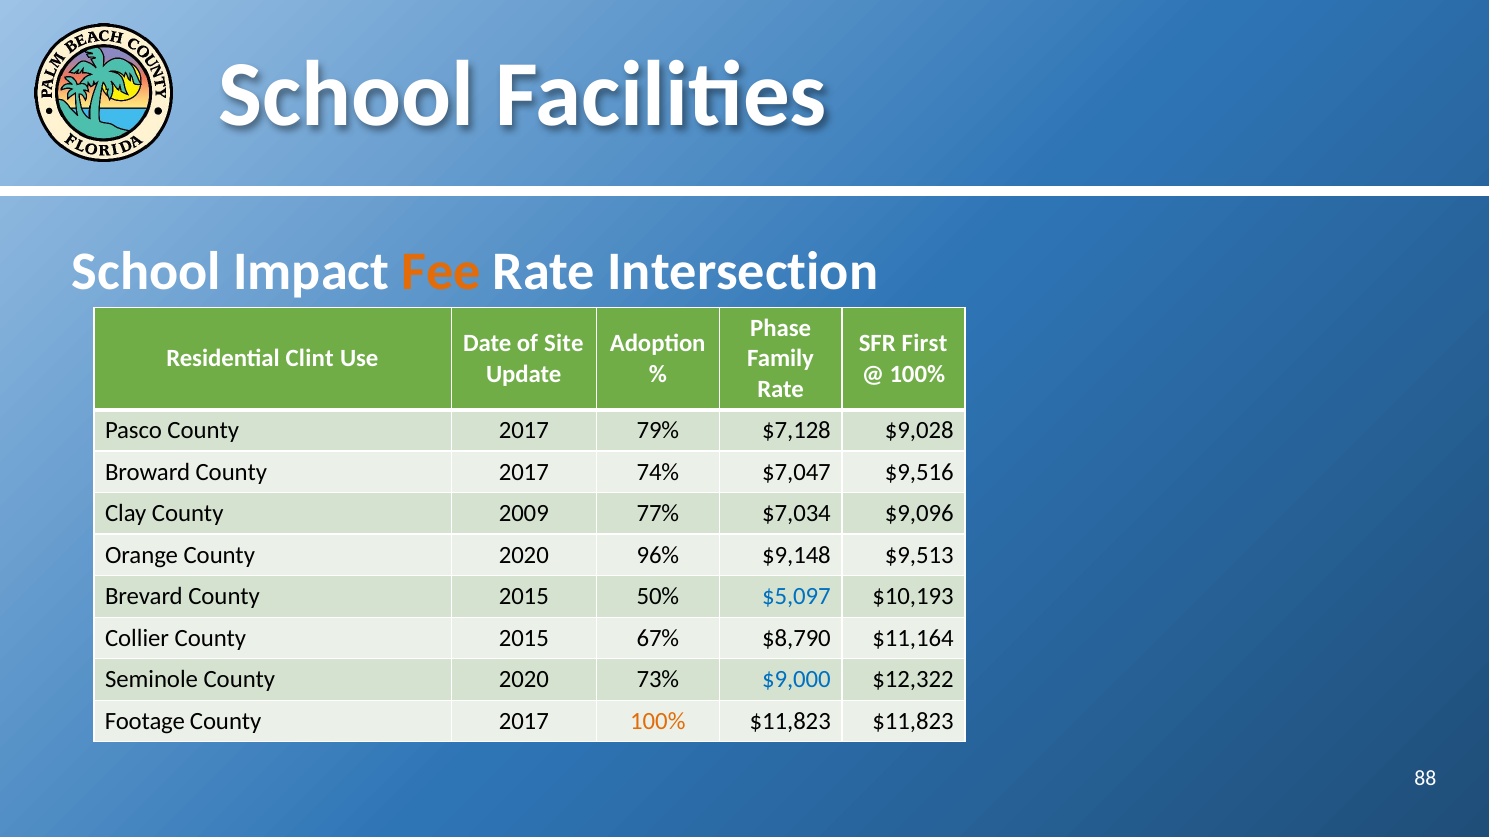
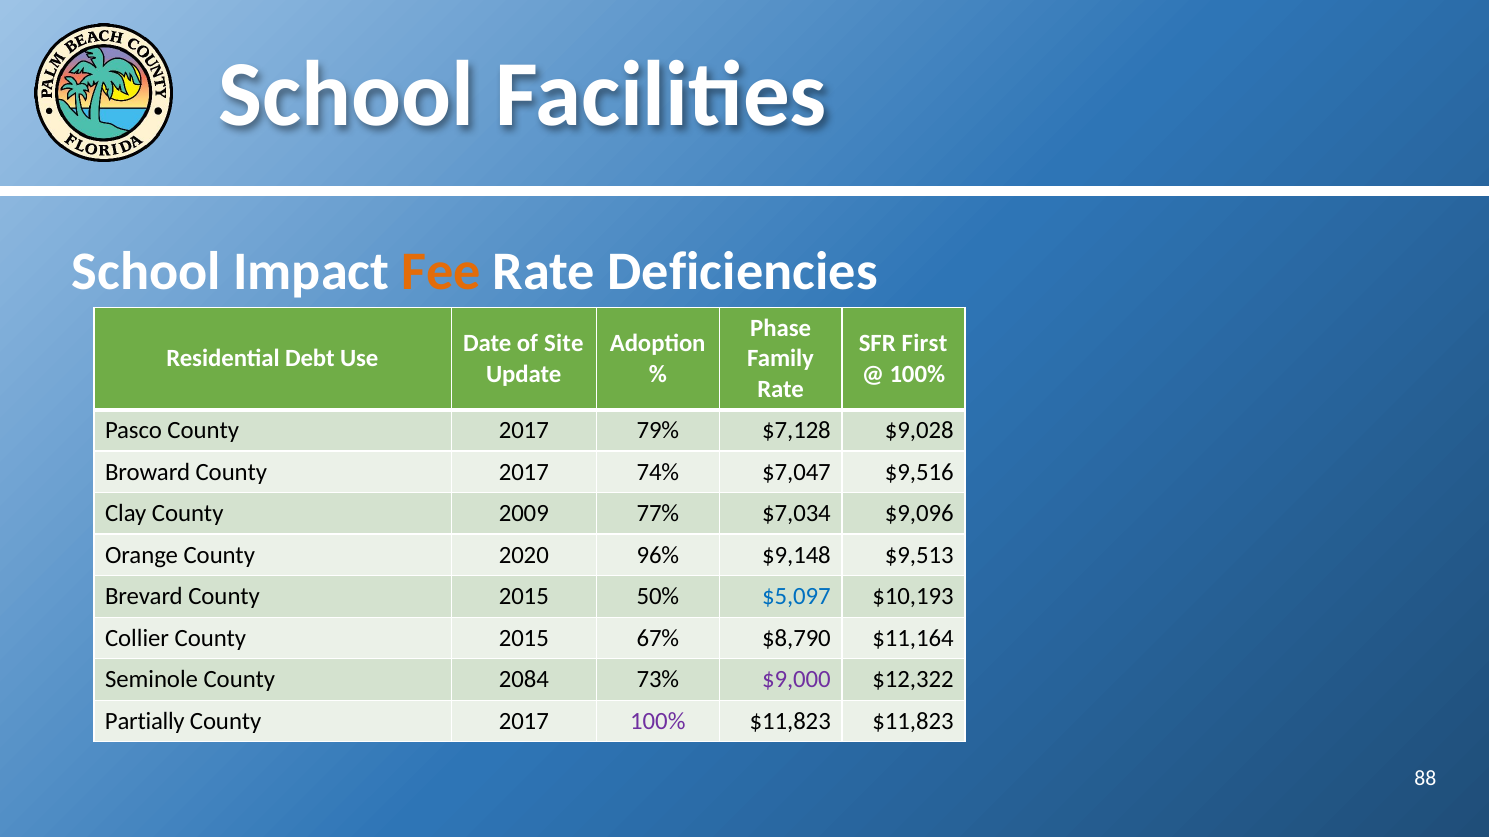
Intersection: Intersection -> Deficiencies
Clint: Clint -> Debt
Seminole County 2020: 2020 -> 2084
$9,000 colour: blue -> purple
Footage: Footage -> Partially
100% at (658, 722) colour: orange -> purple
